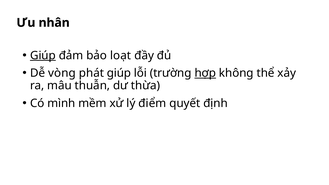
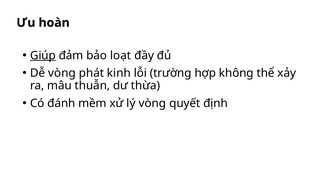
nhân: nhân -> hoàn
phát giúp: giúp -> kinh
hợp underline: present -> none
mình: mình -> đánh
lý điểm: điểm -> vòng
